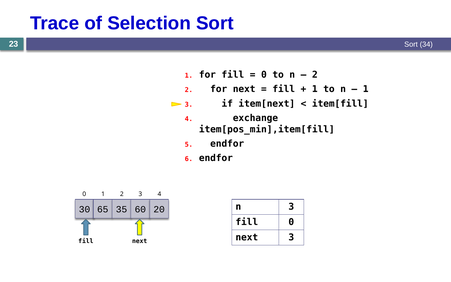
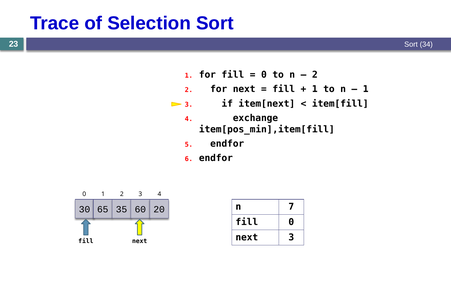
n 3: 3 -> 7
